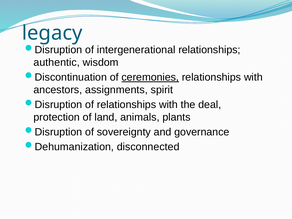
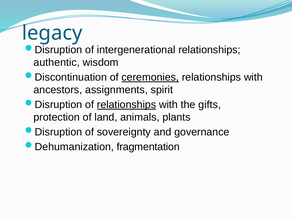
relationships at (126, 105) underline: none -> present
deal: deal -> gifts
disconnected: disconnected -> fragmentation
